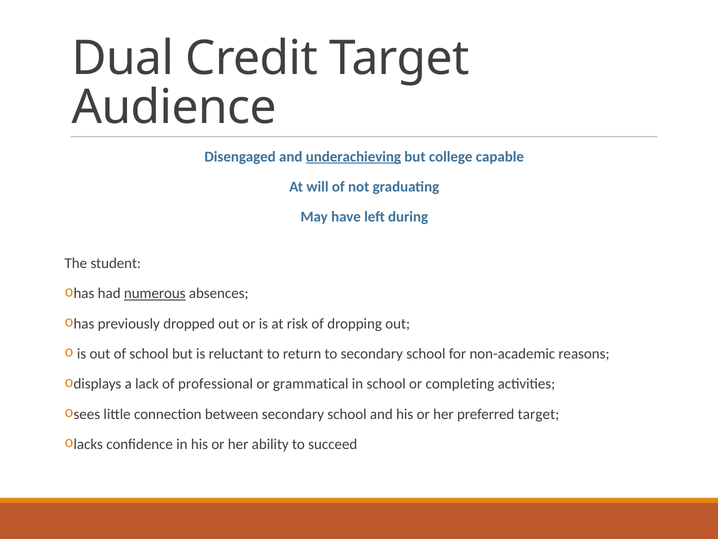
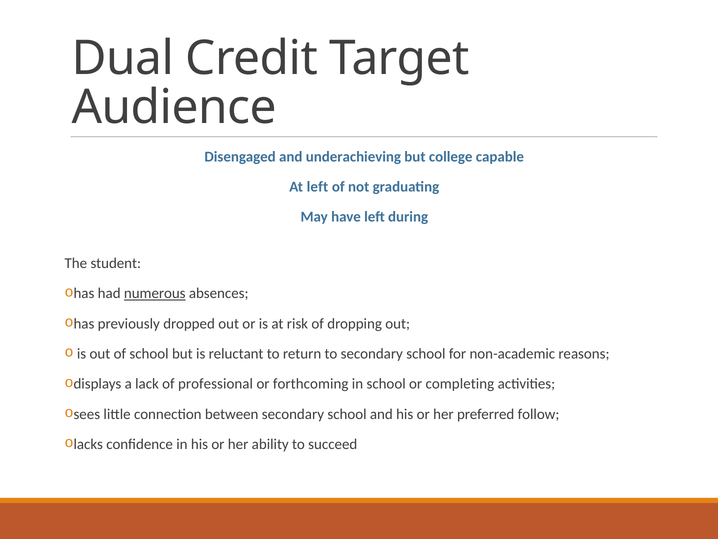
underachieving underline: present -> none
At will: will -> left
grammatical: grammatical -> forthcoming
preferred target: target -> follow
